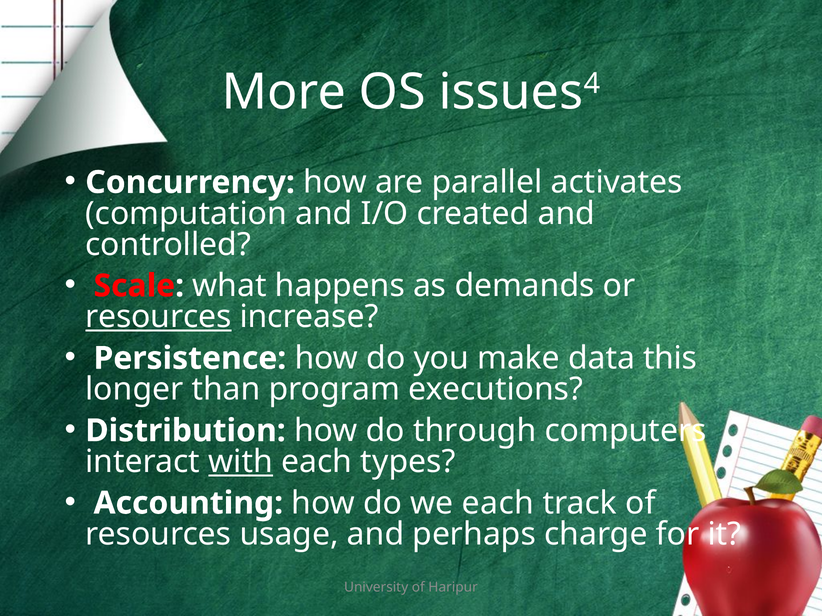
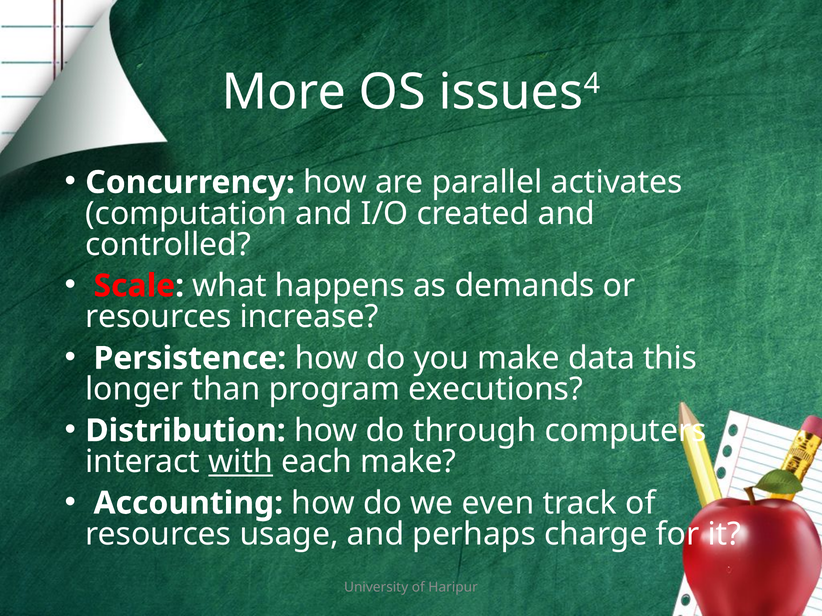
resources at (158, 317) underline: present -> none
each types: types -> make
we each: each -> even
